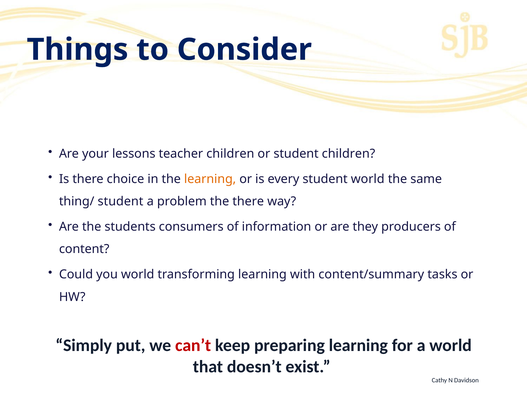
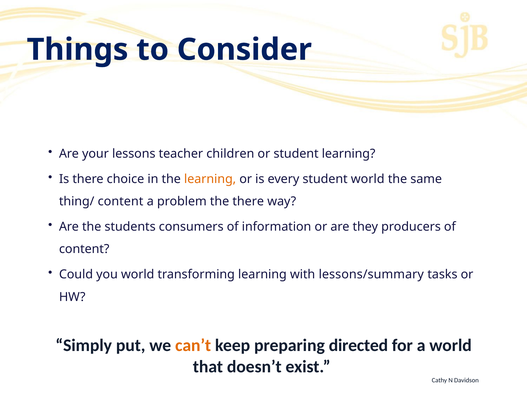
student children: children -> learning
thing/ student: student -> content
content/summary: content/summary -> lessons/summary
can’t colour: red -> orange
preparing learning: learning -> directed
